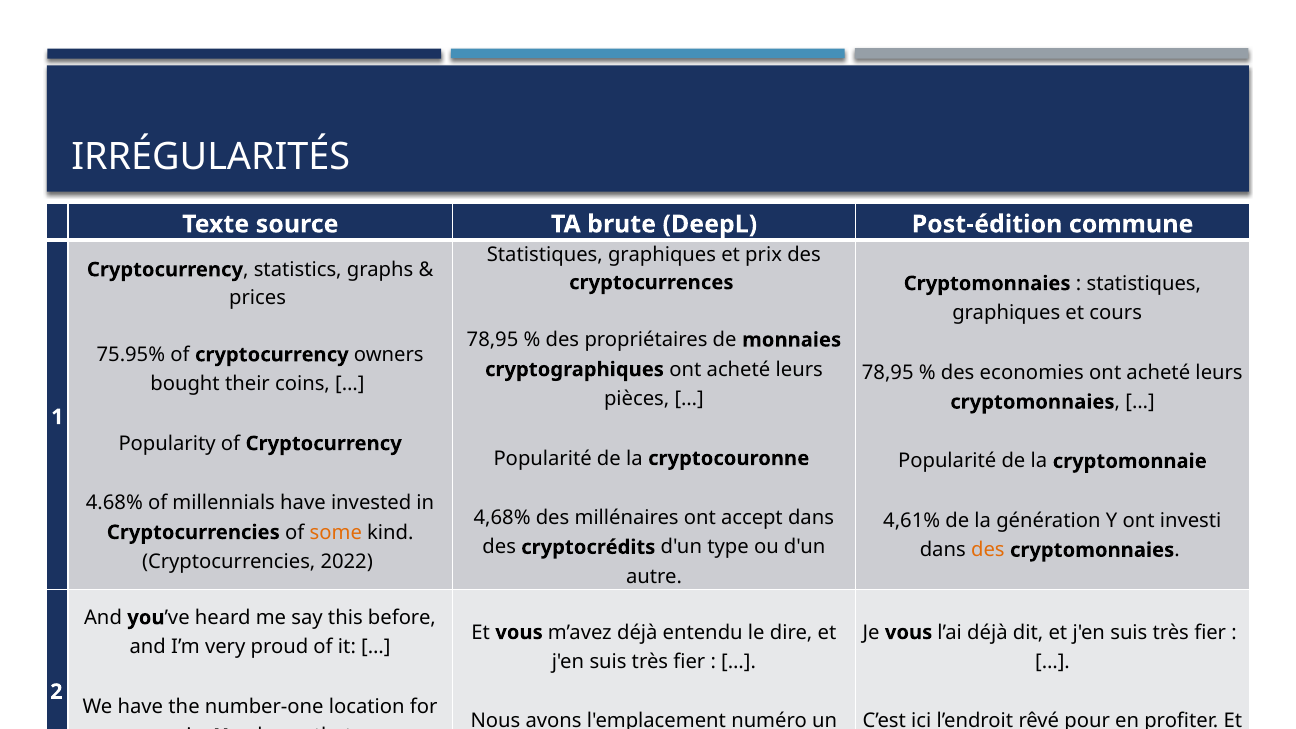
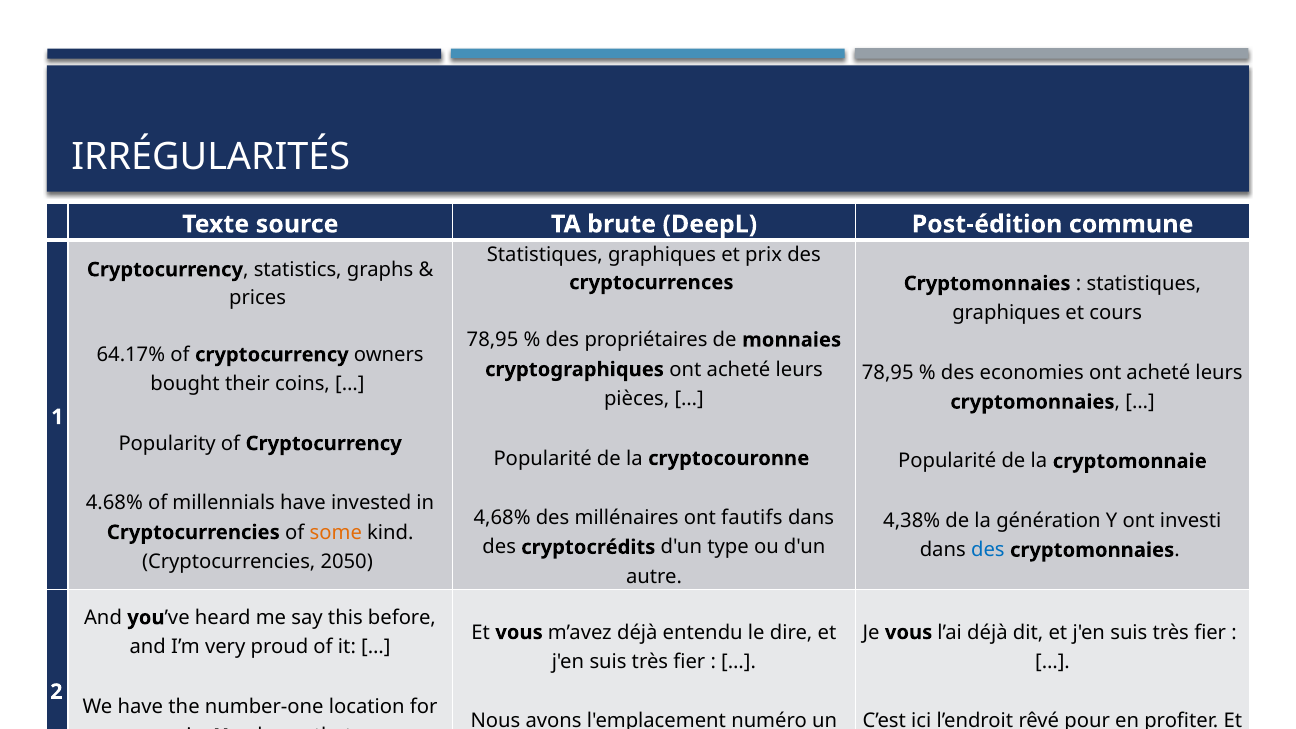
75.95%: 75.95% -> 64.17%
accept: accept -> fautifs
4,61%: 4,61% -> 4,38%
des at (988, 550) colour: orange -> blue
2022: 2022 -> 2050
